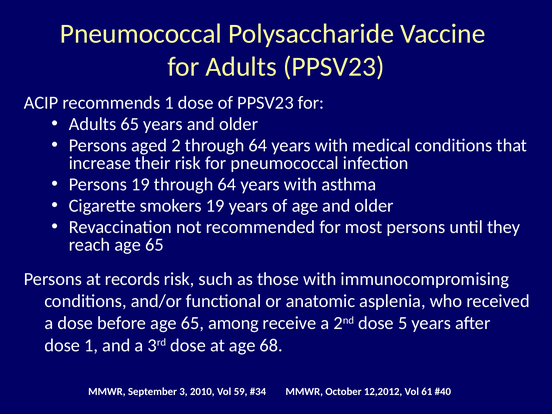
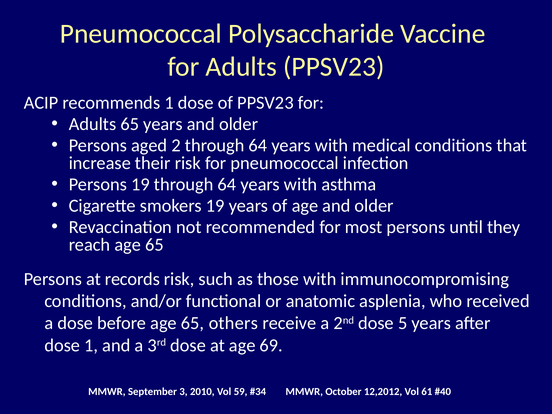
among: among -> others
68: 68 -> 69
